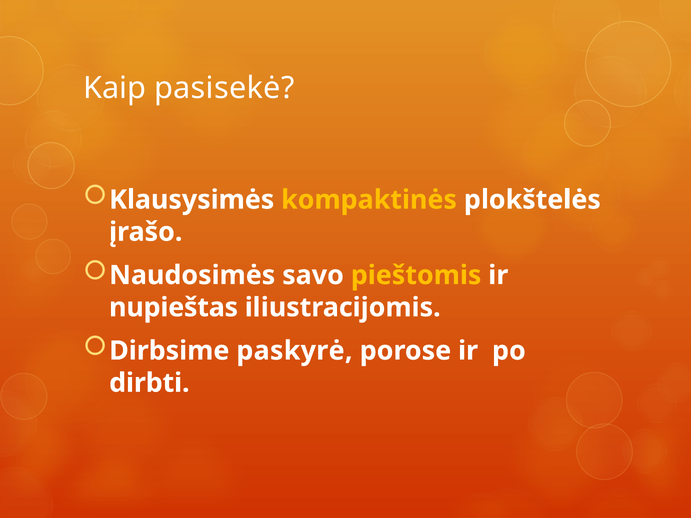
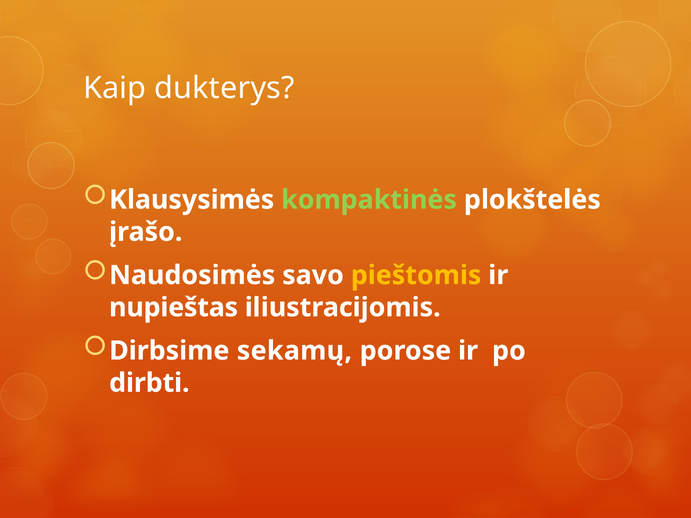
pasisekė: pasisekė -> dukterys
kompaktinės colour: yellow -> light green
paskyrė: paskyrė -> sekamų
